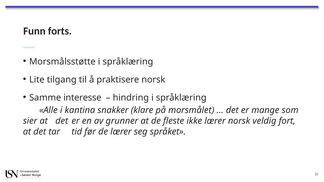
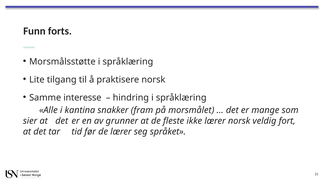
klare: klare -> fram
